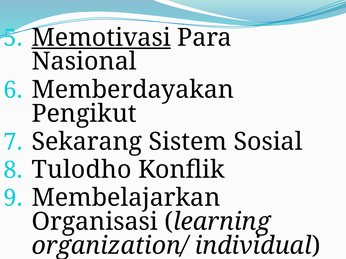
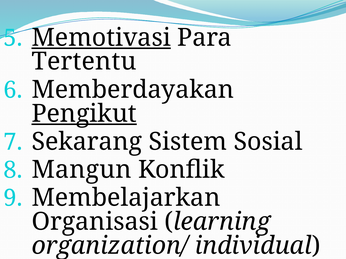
Nasional: Nasional -> Tertentu
Pengikut underline: none -> present
Tulodho: Tulodho -> Mangun
